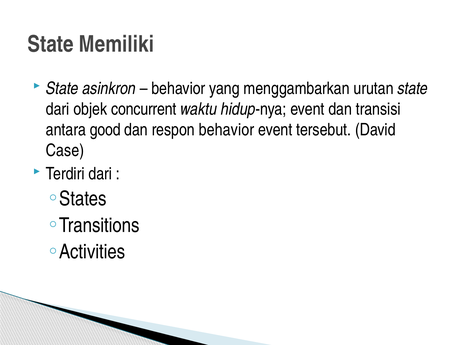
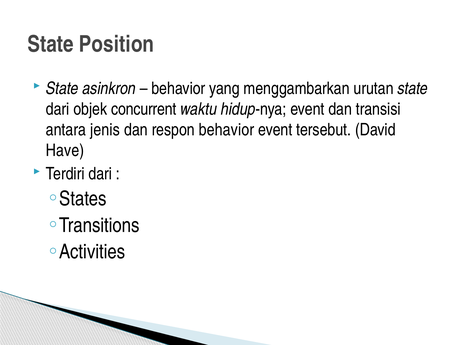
Memiliki: Memiliki -> Position
good: good -> jenis
Case: Case -> Have
